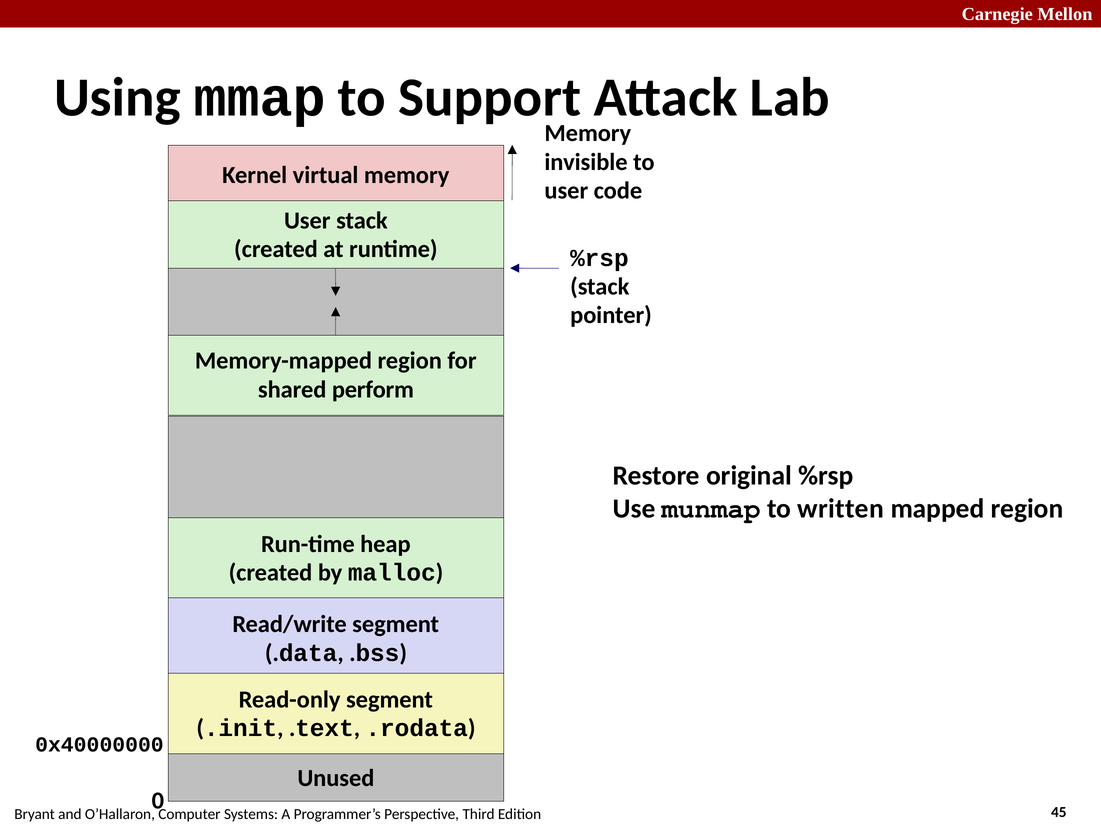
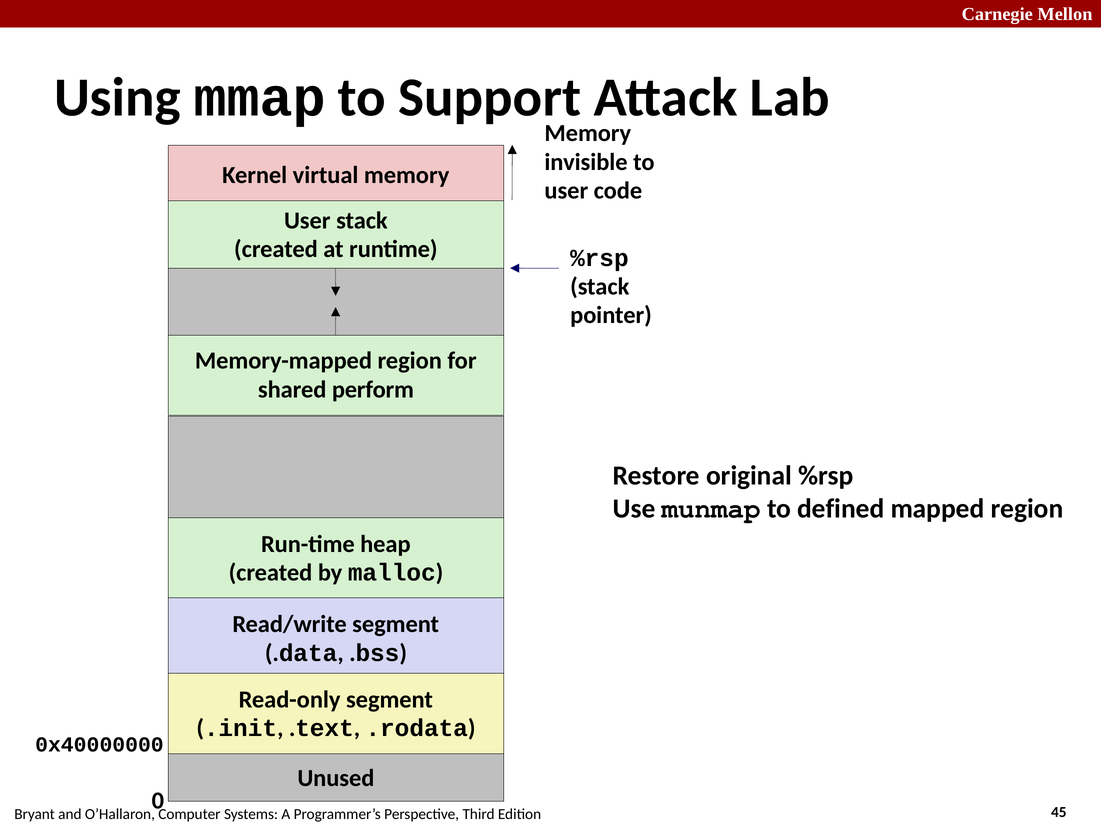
written: written -> defined
